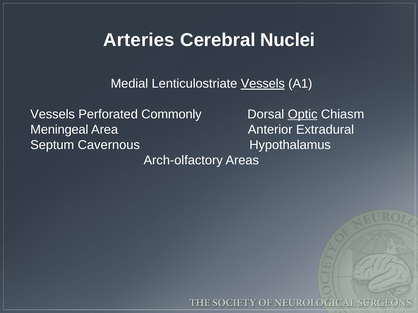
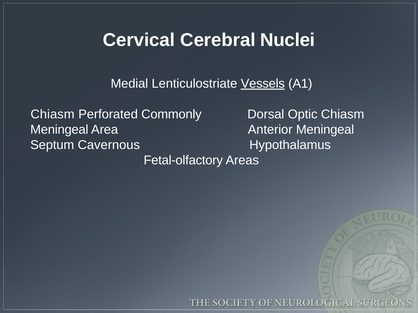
Arteries: Arteries -> Cervical
Vessels at (53, 114): Vessels -> Chiasm
Optic underline: present -> none
Anterior Extradural: Extradural -> Meningeal
Arch-olfactory: Arch-olfactory -> Fetal-olfactory
